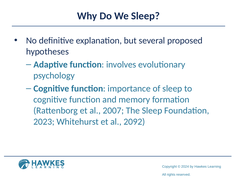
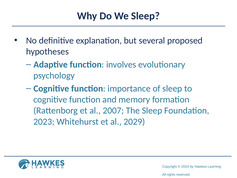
2092: 2092 -> 2029
